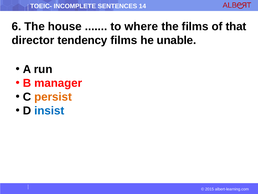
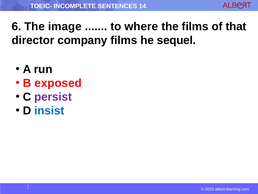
house: house -> image
tendency: tendency -> company
unable: unable -> sequel
manager: manager -> exposed
persist colour: orange -> purple
